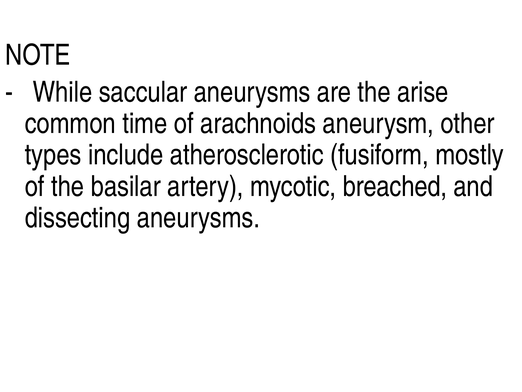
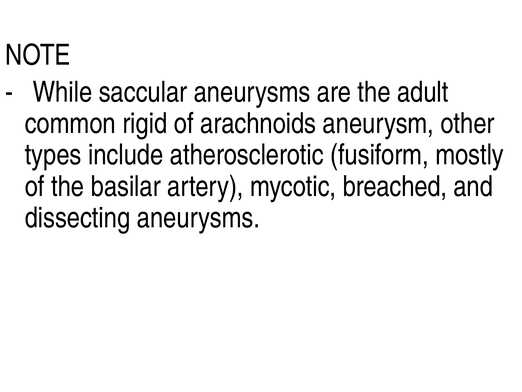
arise: arise -> adult
time: time -> rigid
